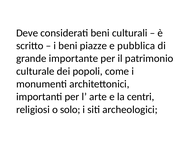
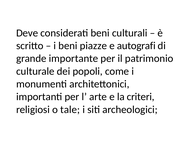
pubblica: pubblica -> autografi
centri: centri -> criteri
solo: solo -> tale
